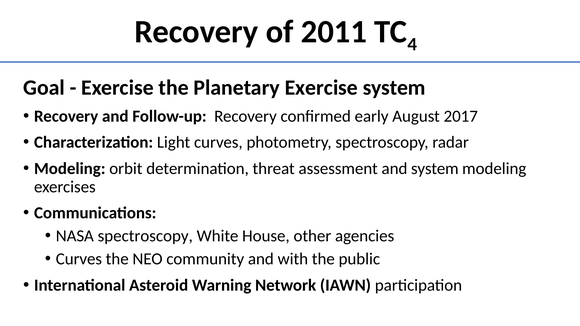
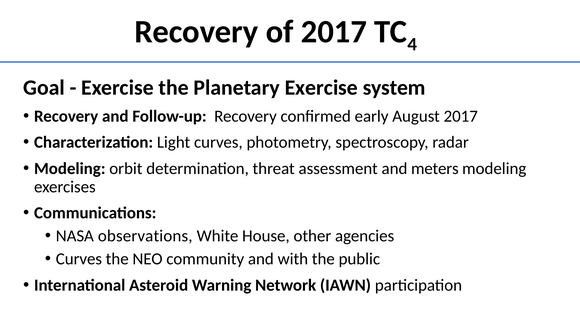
of 2011: 2011 -> 2017
and system: system -> meters
NASA spectroscopy: spectroscopy -> observations
